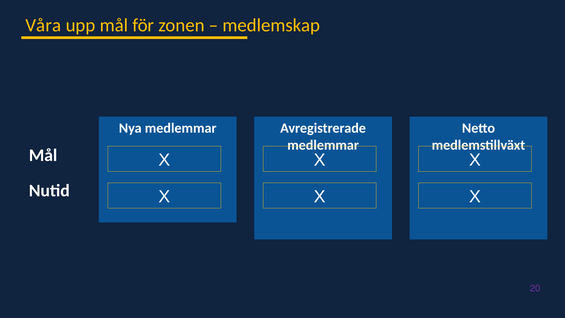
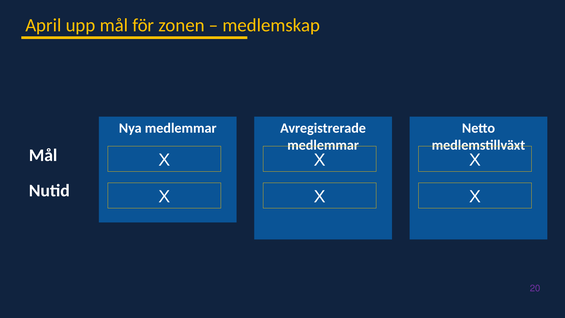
Våra: Våra -> April
